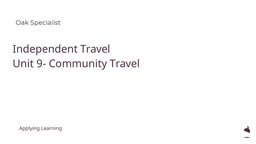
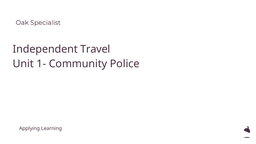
9-: 9- -> 1-
Community Travel: Travel -> Police
